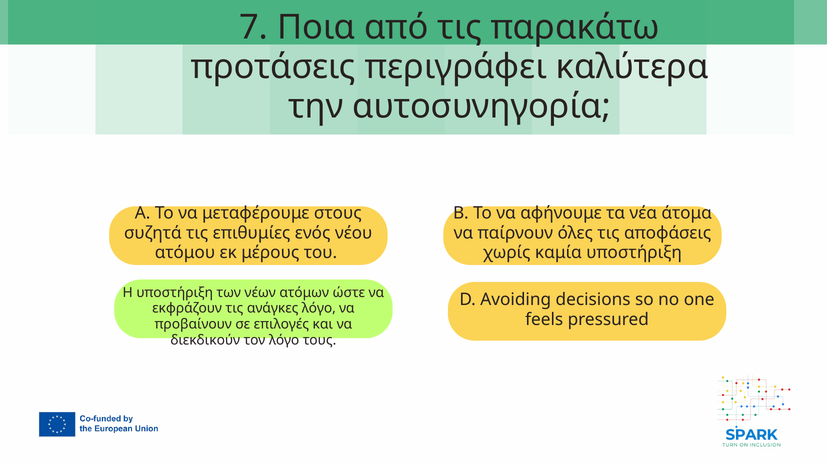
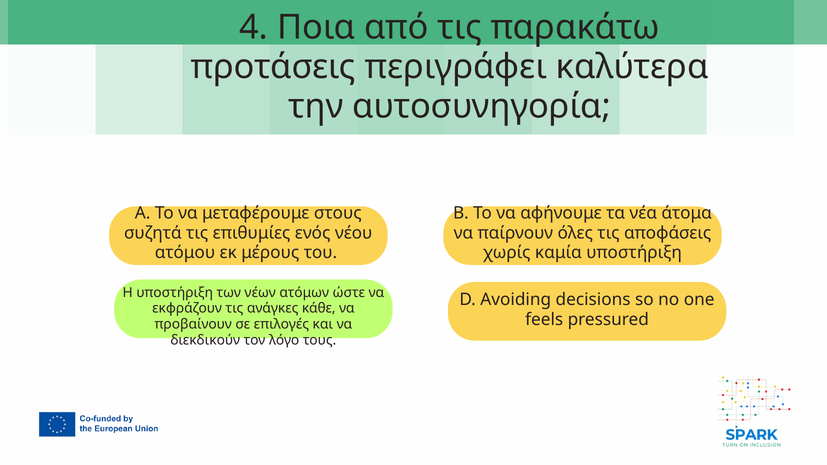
7 at (254, 27): 7 -> 4
ανάγκες λόγο: λόγο -> κάθε
